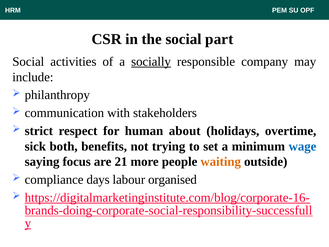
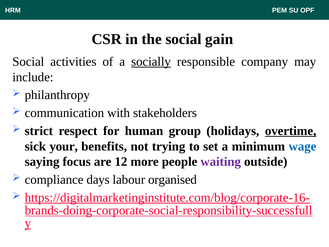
part: part -> gain
about: about -> group
overtime underline: none -> present
both: both -> your
21: 21 -> 12
waiting colour: orange -> purple
